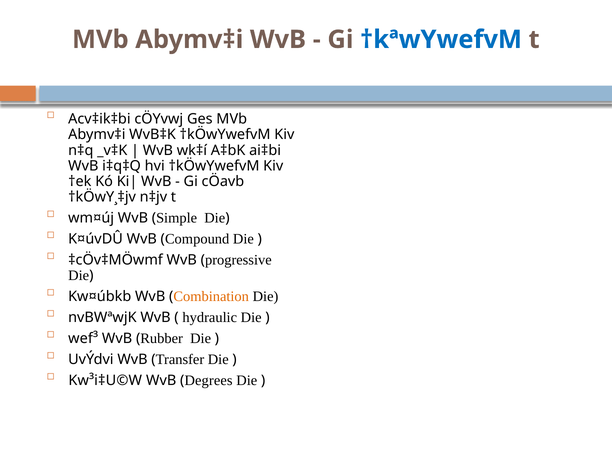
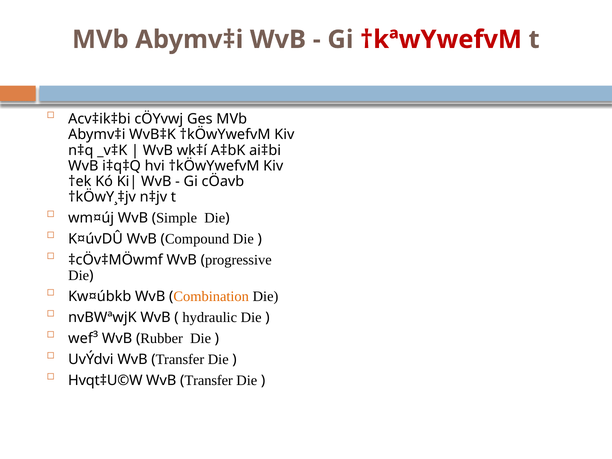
†kªwYwefvM colour: blue -> red
Kw³i‡U©W: Kw³i‡U©W -> Hvqt‡U©W
Degrees at (209, 380): Degrees -> Transfer
